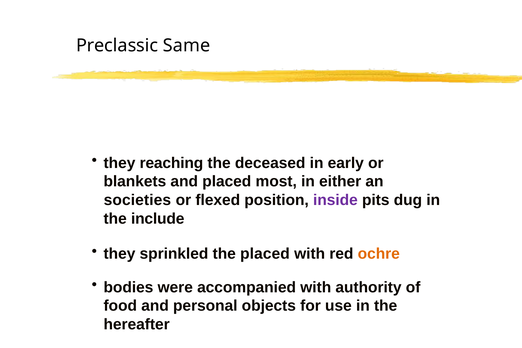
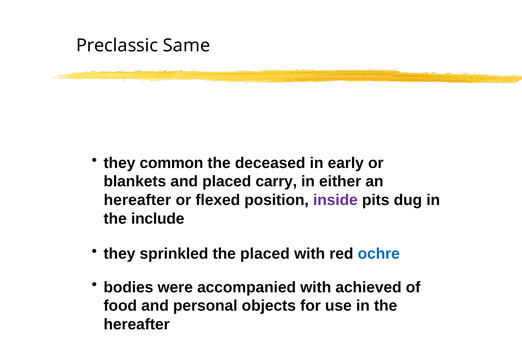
reaching: reaching -> common
most: most -> carry
societies at (137, 200): societies -> hereafter
ochre colour: orange -> blue
authority: authority -> achieved
